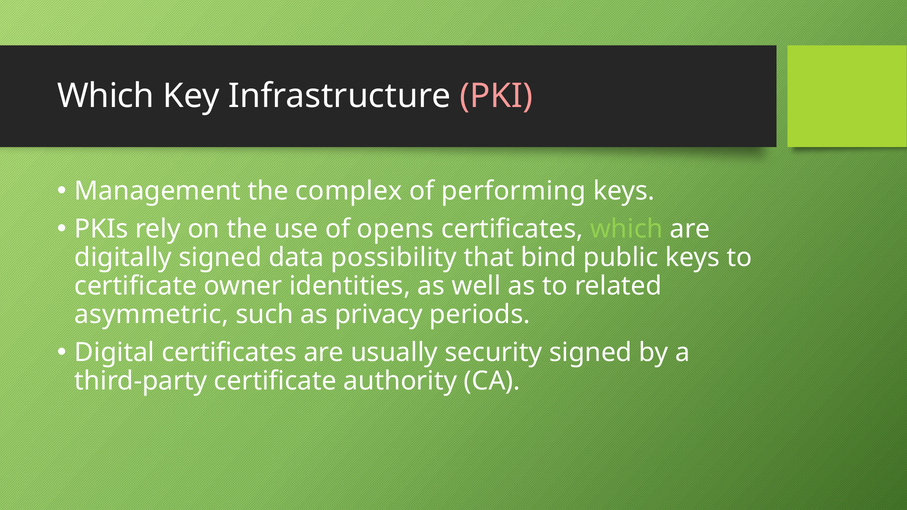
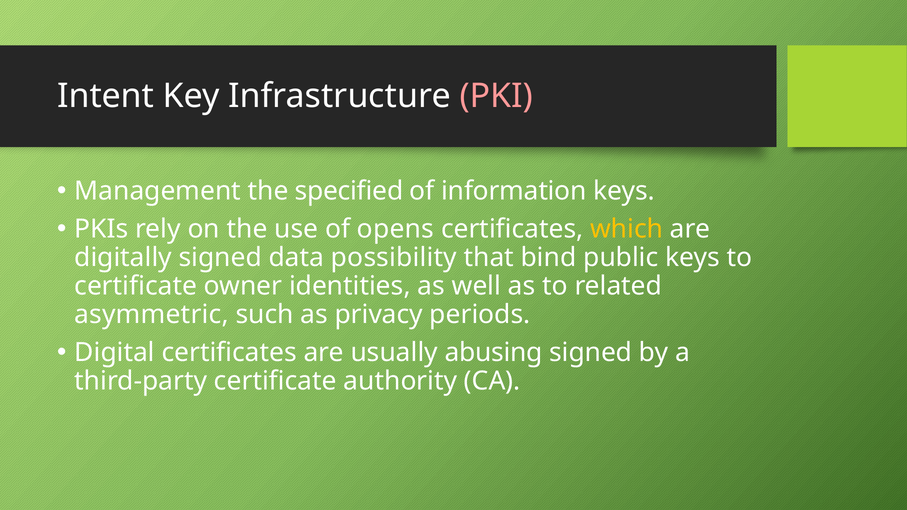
Which at (106, 96): Which -> Intent
complex: complex -> specified
performing: performing -> information
which at (627, 229) colour: light green -> yellow
security: security -> abusing
